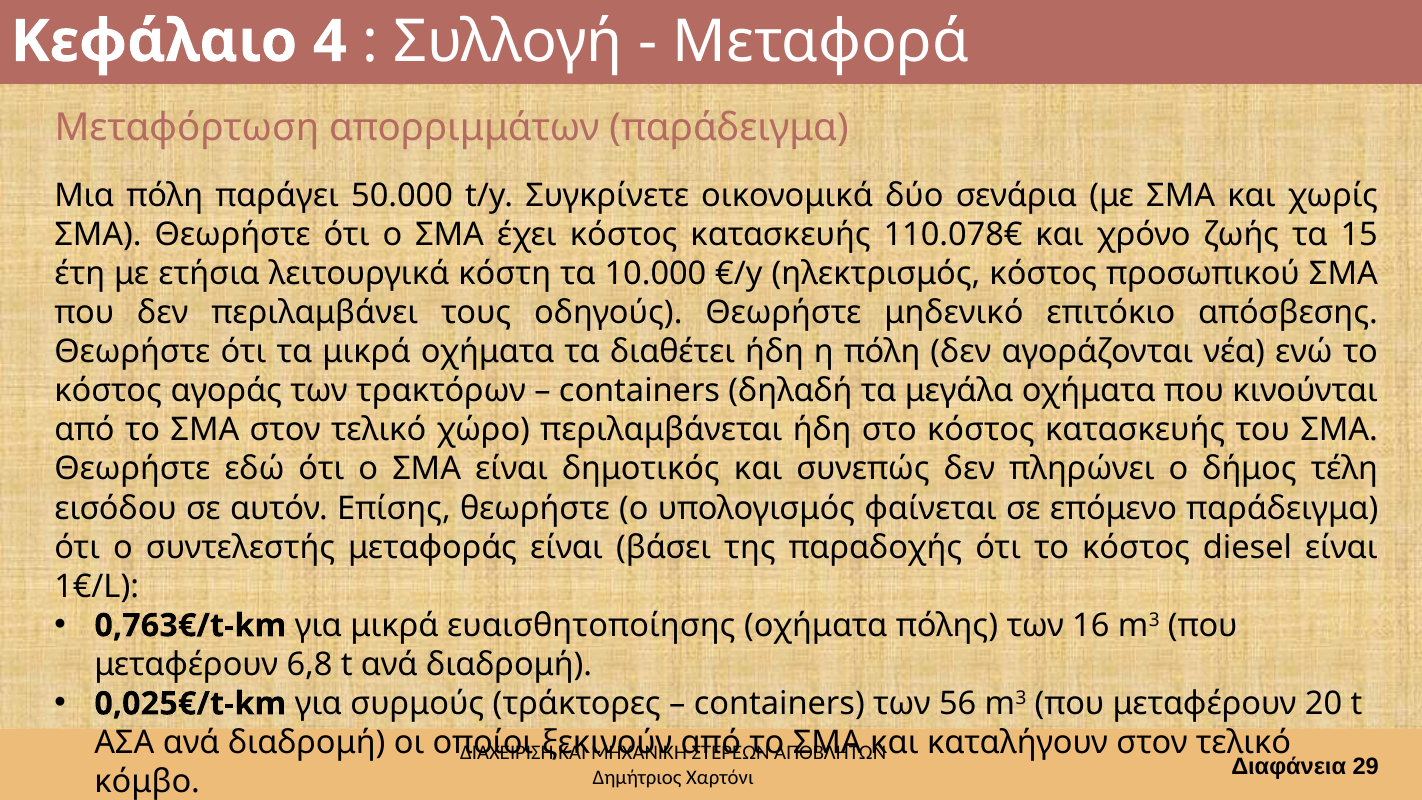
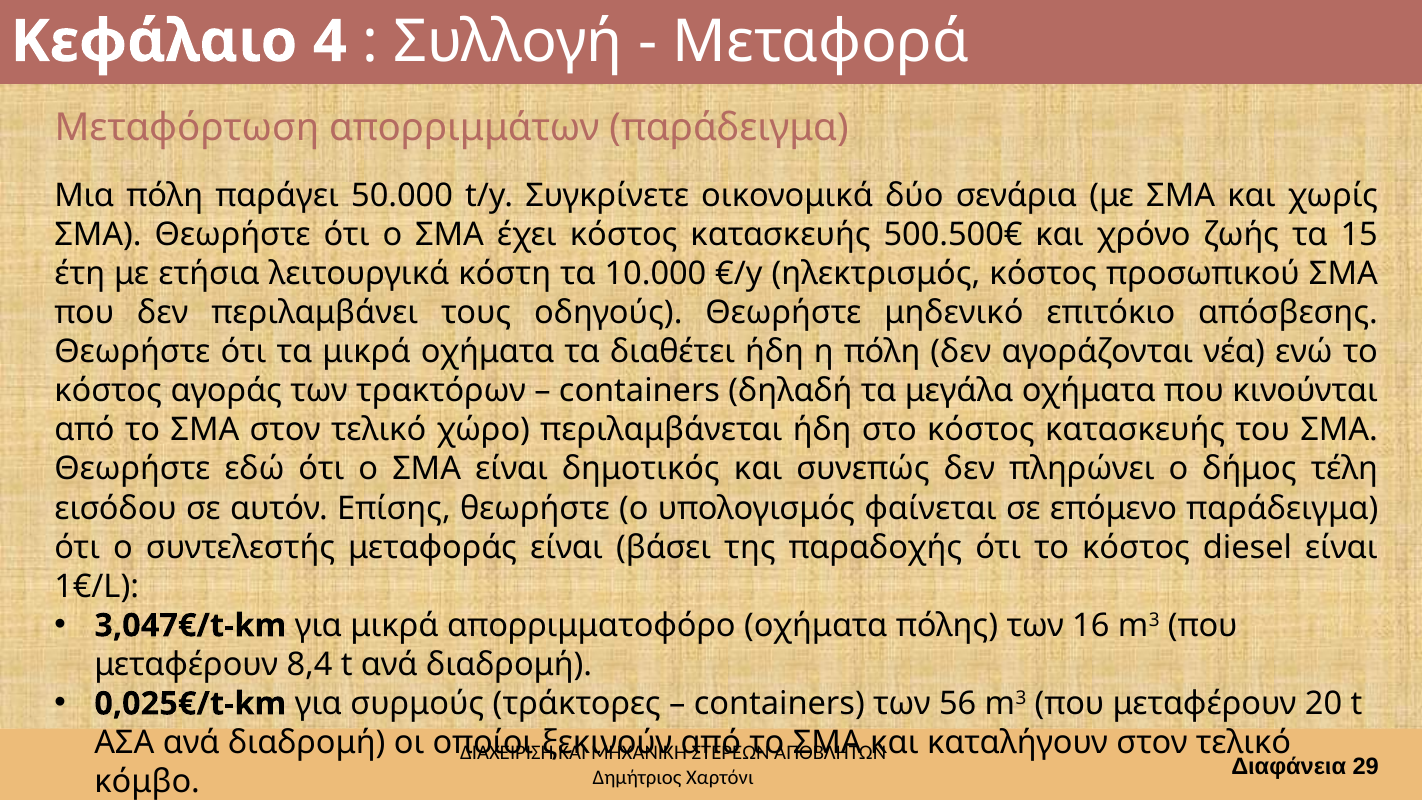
110.078€: 110.078€ -> 500.500€
0,763€/t-km: 0,763€/t-km -> 3,047€/t-km
ευαισθητοποίησης: ευαισθητοποίησης -> απορριμματοφόρο
6,8: 6,8 -> 8,4
